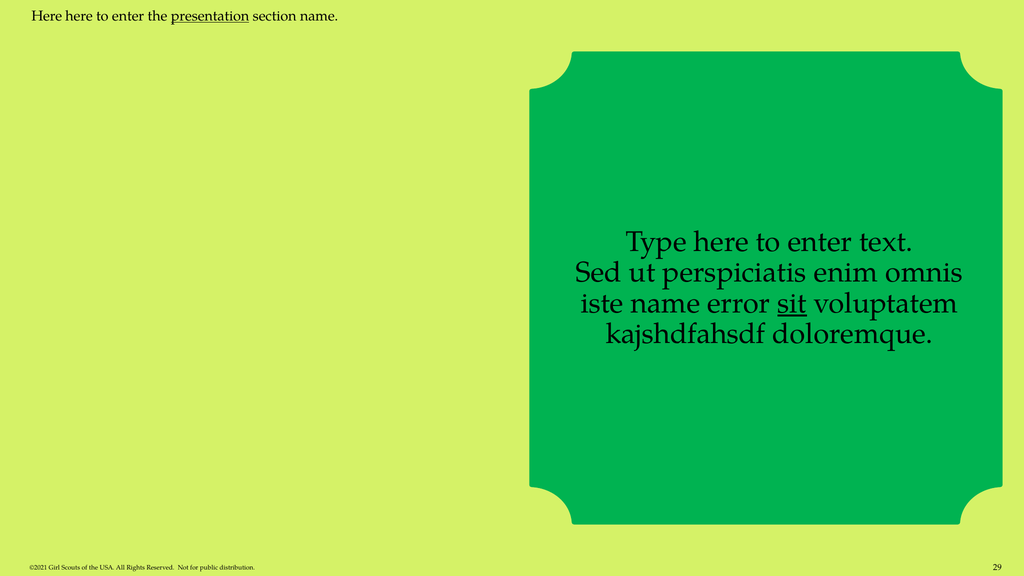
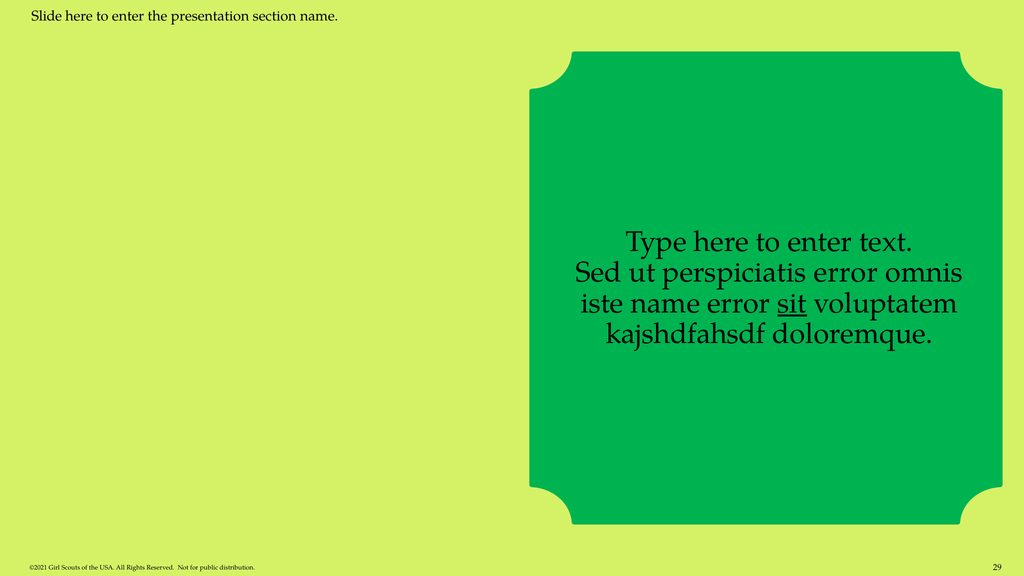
Here at (47, 16): Here -> Slide
presentation underline: present -> none
perspiciatis enim: enim -> error
